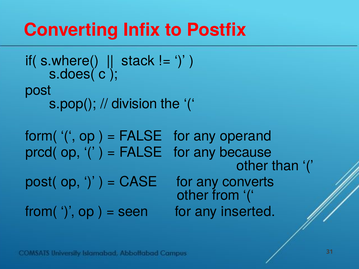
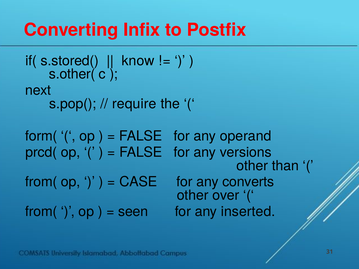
s.where(: s.where( -> s.stored(
stack: stack -> know
s.does(: s.does( -> s.other(
post: post -> next
division: division -> require
because: because -> versions
post( at (41, 182): post( -> from(
from: from -> over
